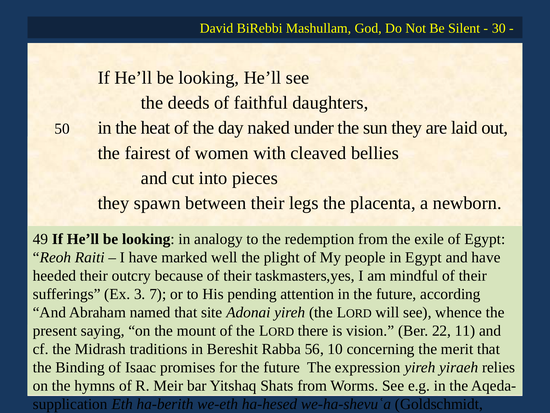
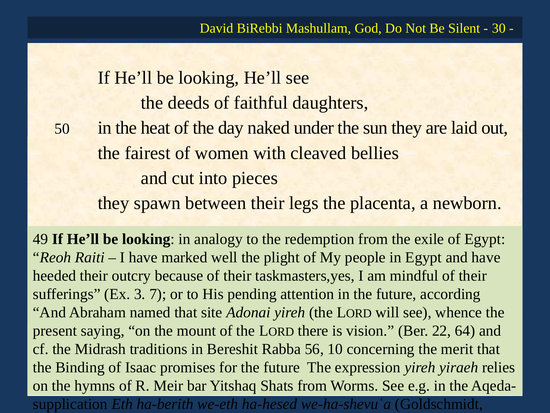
11: 11 -> 64
